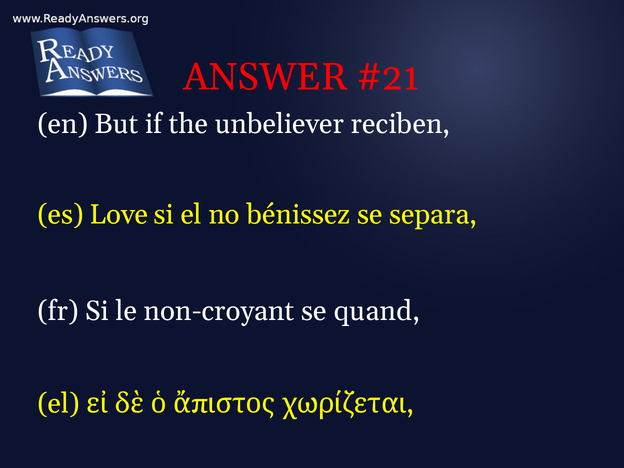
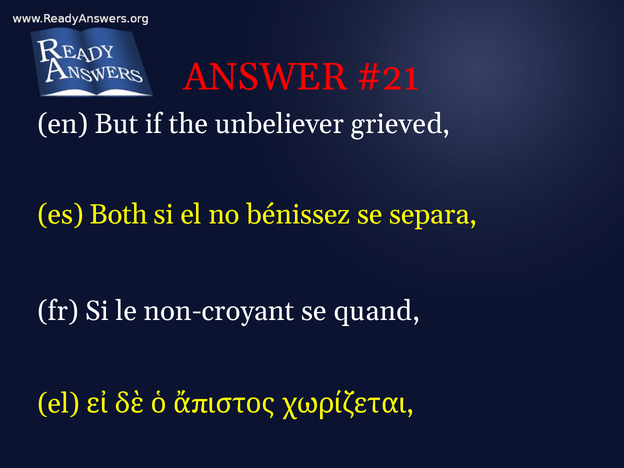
reciben: reciben -> grieved
Love: Love -> Both
